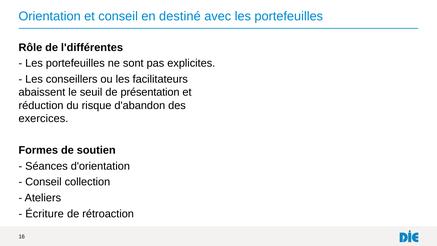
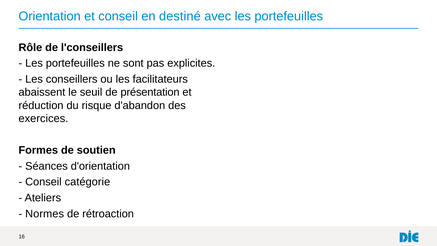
l'différentes: l'différentes -> l'conseillers
collection: collection -> catégorie
Écriture: Écriture -> Normes
